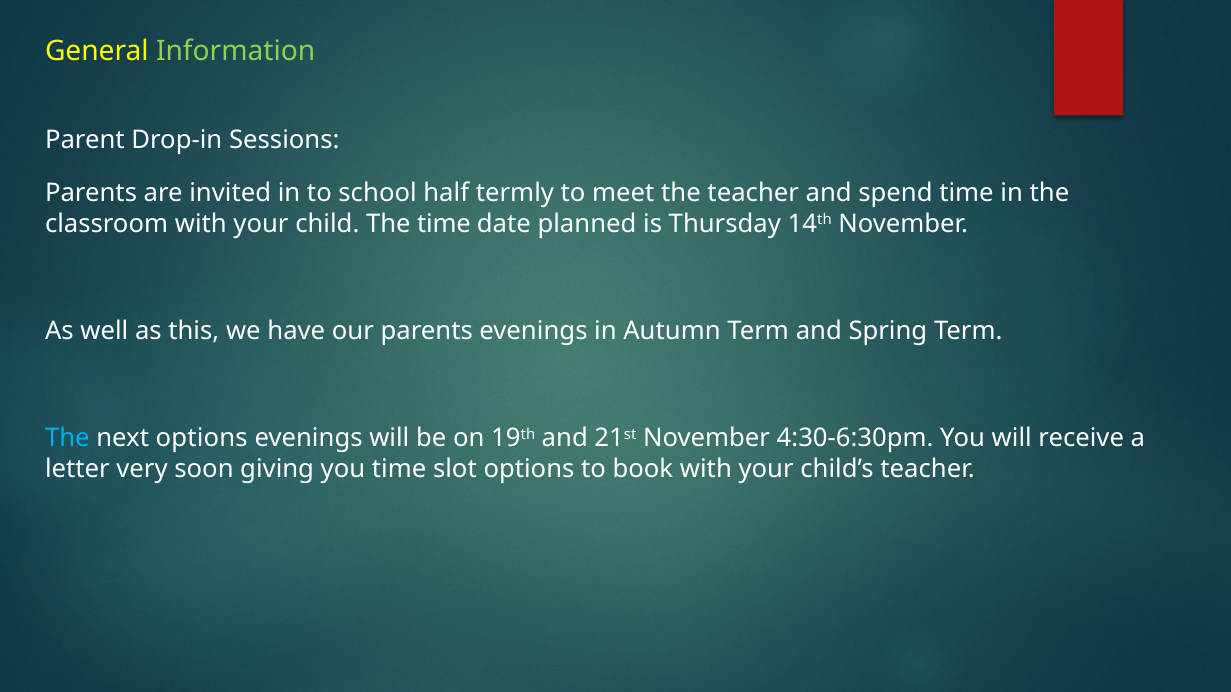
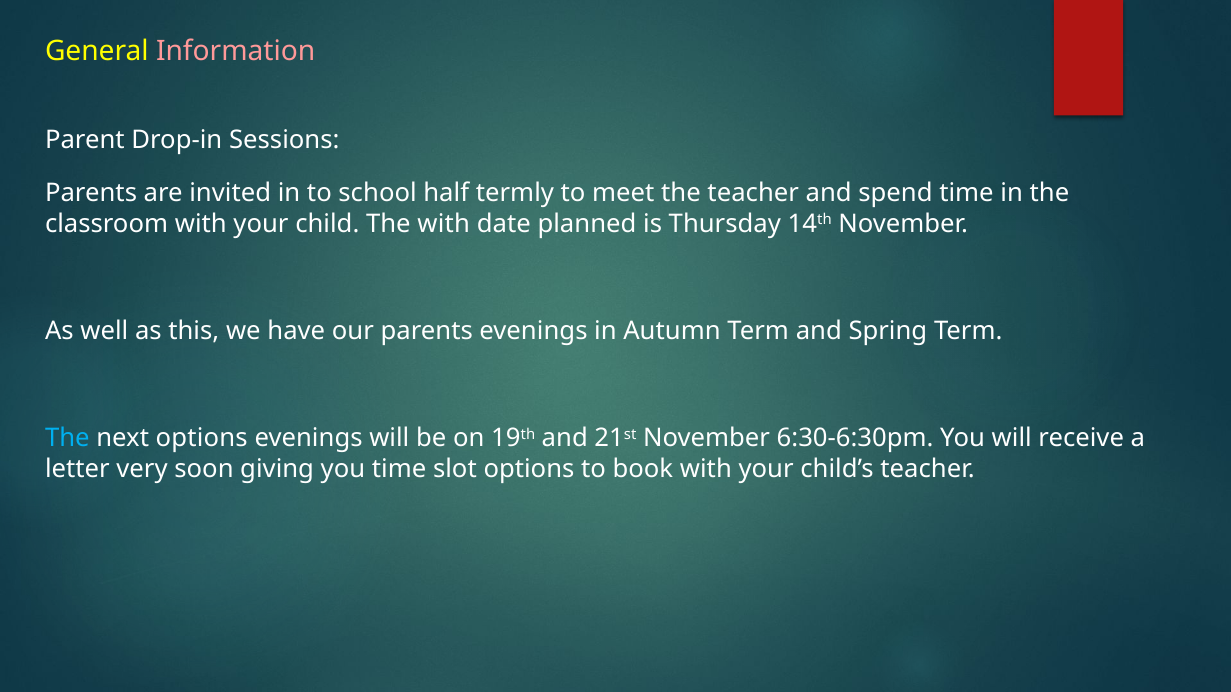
Information colour: light green -> pink
The time: time -> with
4:30-6:30pm: 4:30-6:30pm -> 6:30-6:30pm
